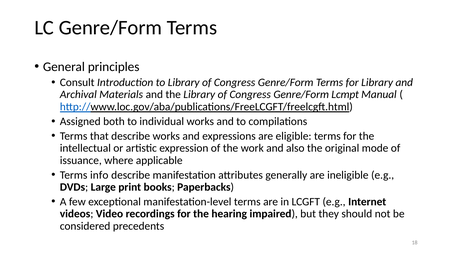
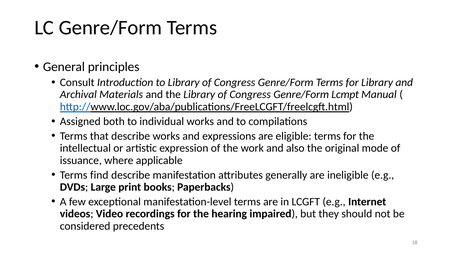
info: info -> find
